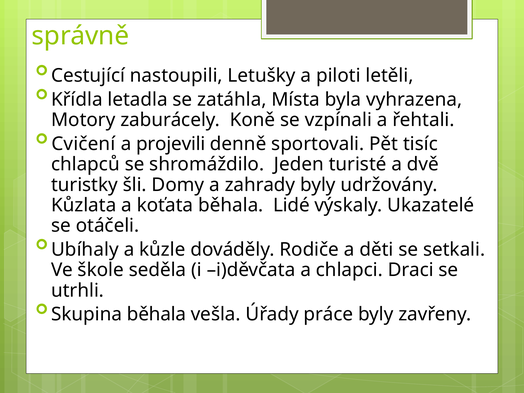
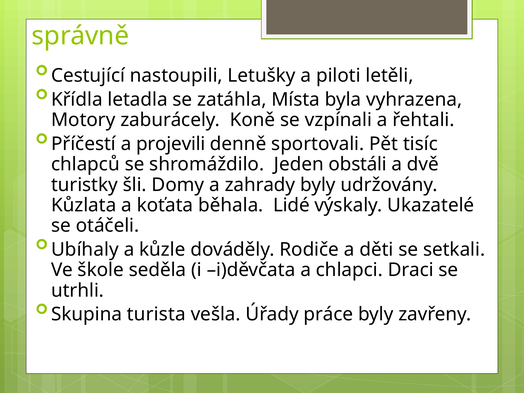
Cvičení: Cvičení -> Příčestí
turisté: turisté -> obstáli
Skupina běhala: běhala -> turista
